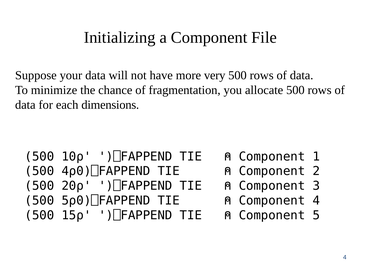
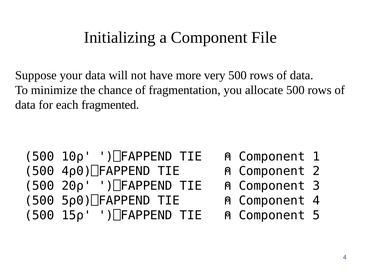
dimensions: dimensions -> fragmented
